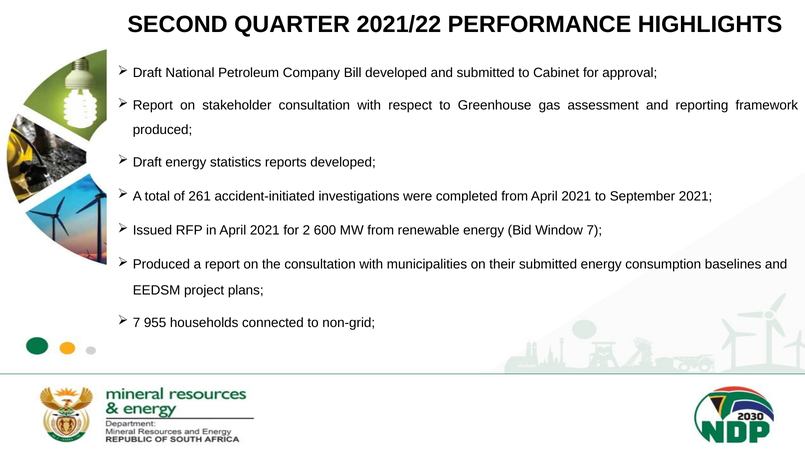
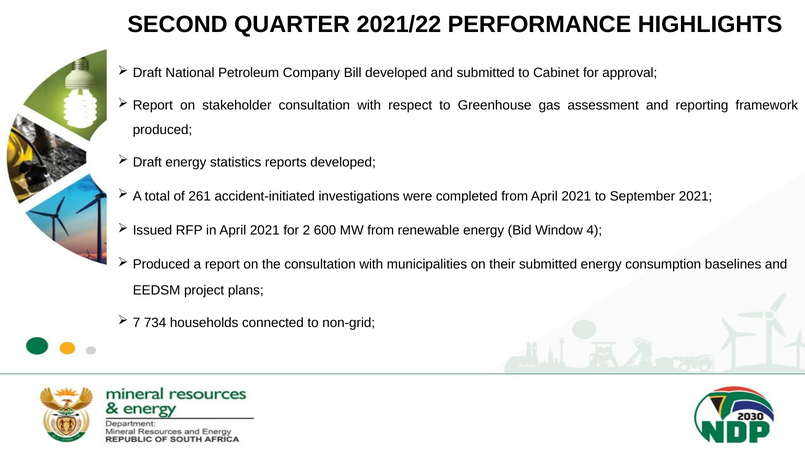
Window 7: 7 -> 4
955: 955 -> 734
